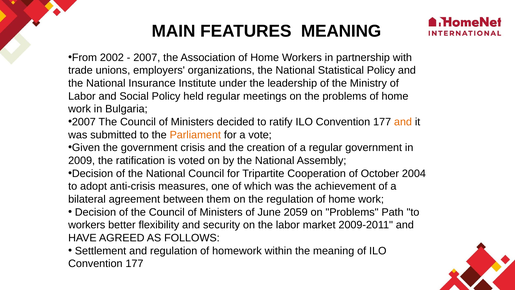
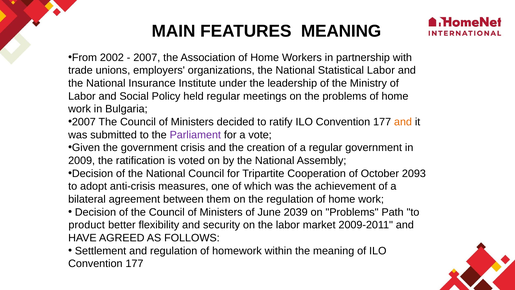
Statistical Policy: Policy -> Labor
Parliament colour: orange -> purple
2004: 2004 -> 2093
2059: 2059 -> 2039
workers at (87, 225): workers -> product
